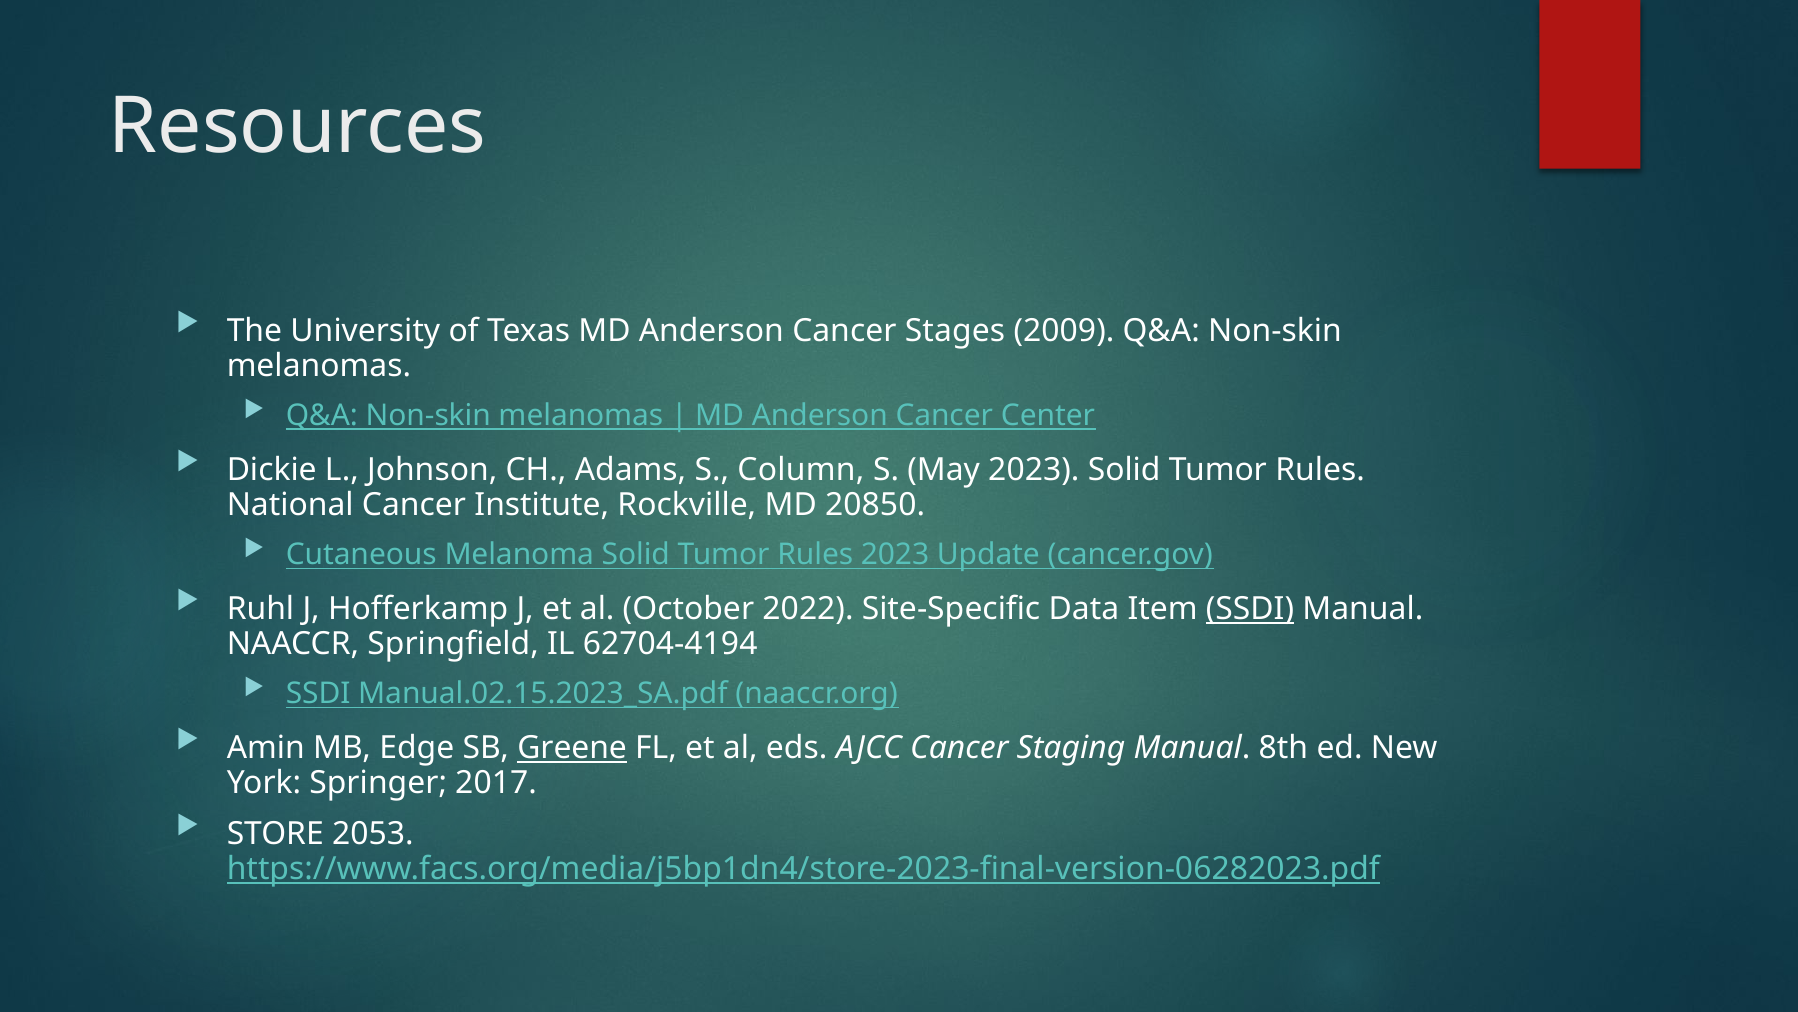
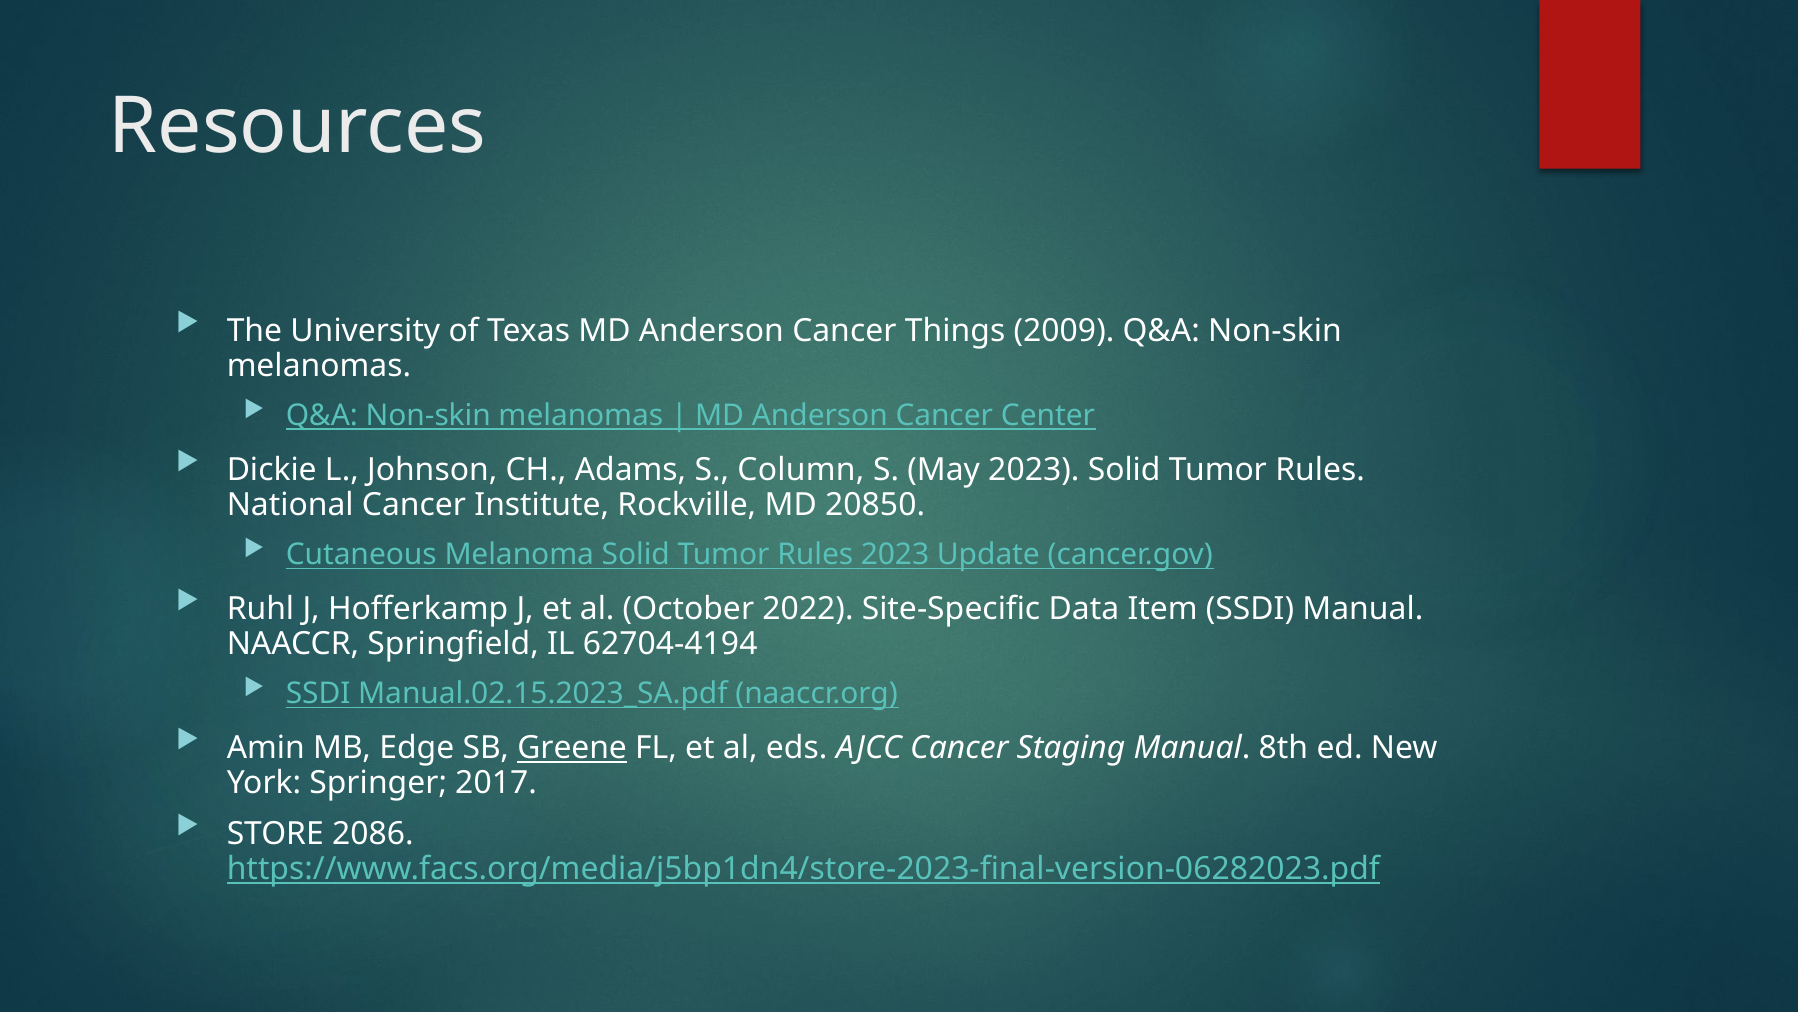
Stages: Stages -> Things
SSDI at (1250, 609) underline: present -> none
2053: 2053 -> 2086
